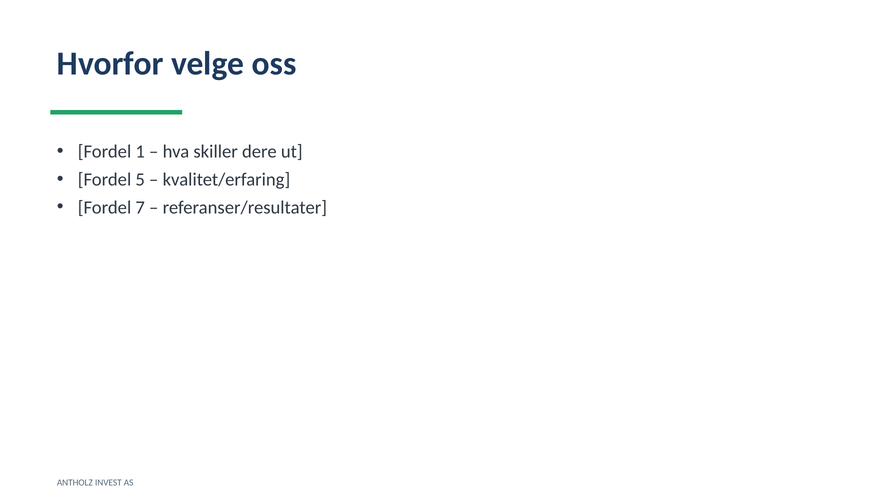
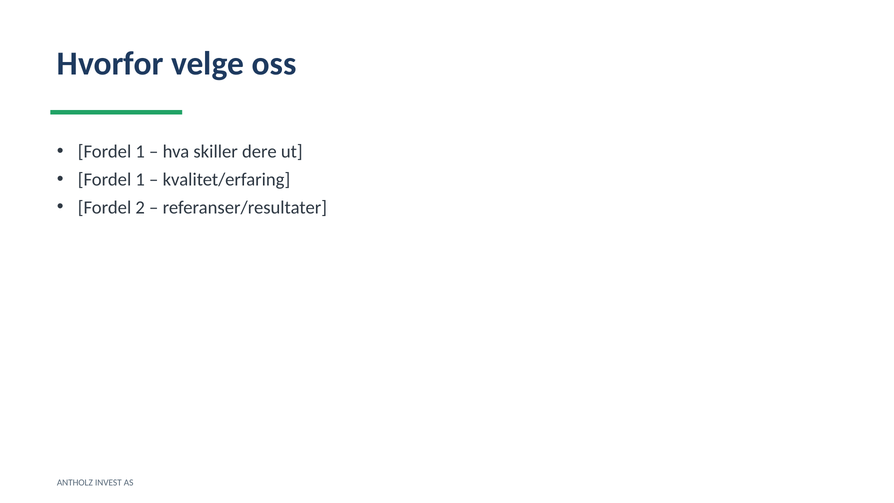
5 at (140, 179): 5 -> 1
7: 7 -> 2
